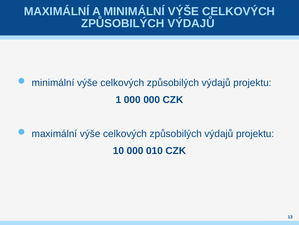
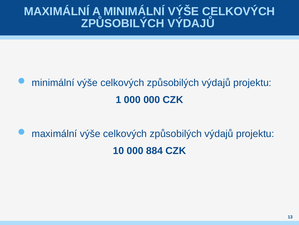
010: 010 -> 884
